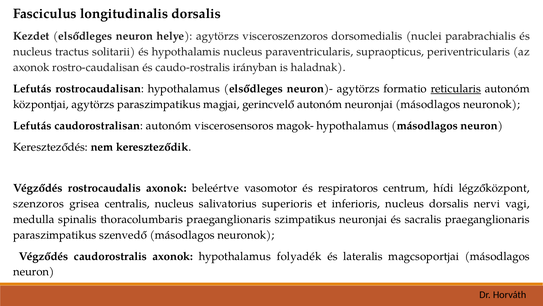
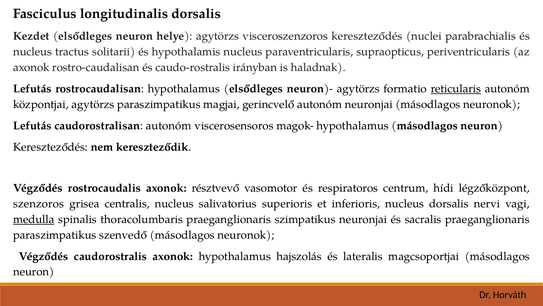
visceroszenzoros dorsomedialis: dorsomedialis -> kereszteződés
beleértve: beleértve -> résztvevő
medulla underline: none -> present
folyadék: folyadék -> hajszolás
